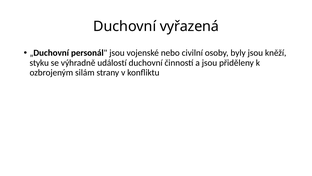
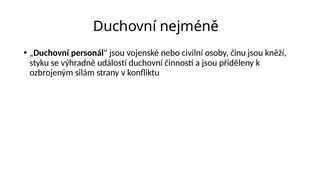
vyřazená: vyřazená -> nejméně
byly: byly -> činu
